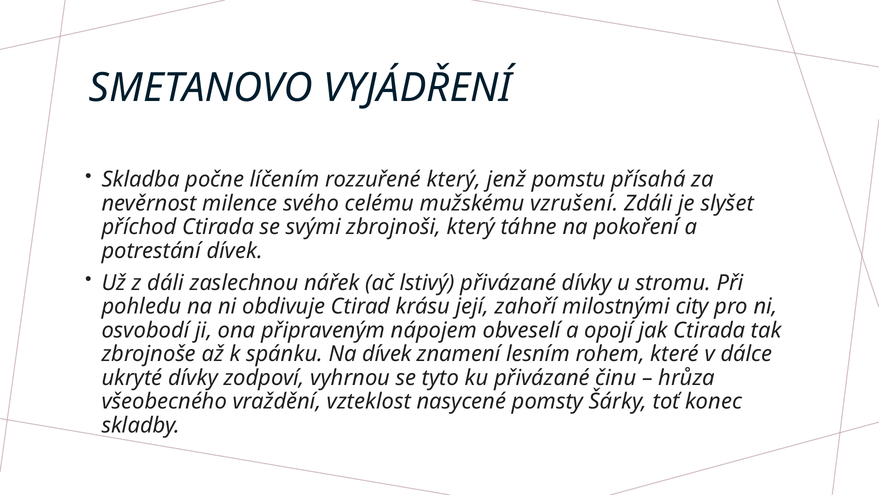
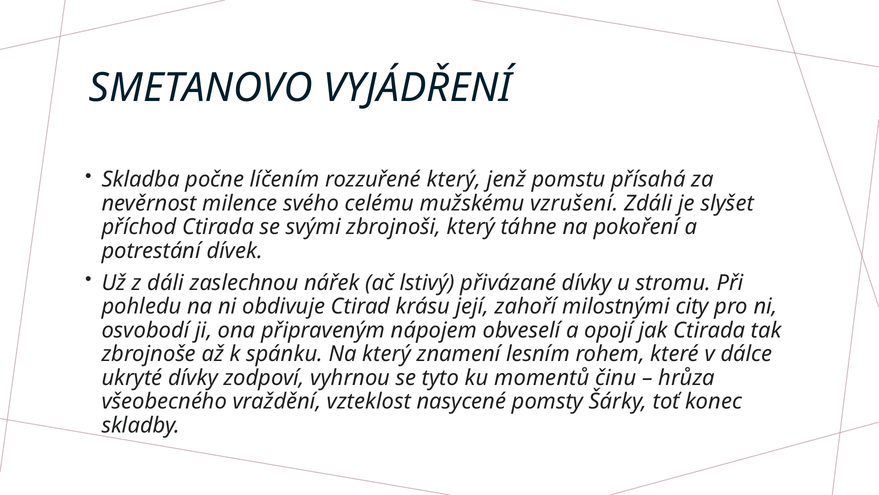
Na dívek: dívek -> který
ku přivázané: přivázané -> momentů
